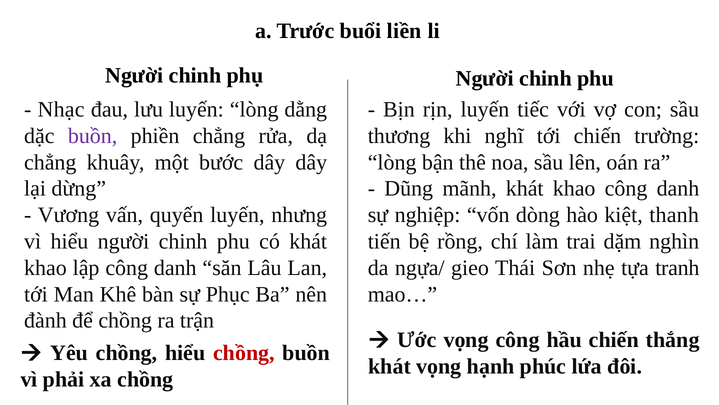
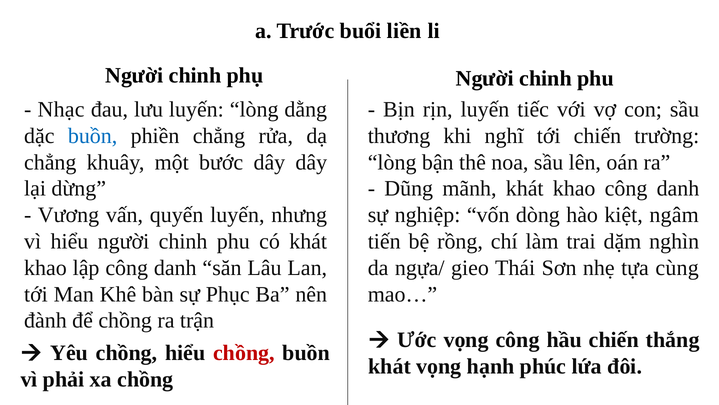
buồn at (93, 136) colour: purple -> blue
thanh: thanh -> ngâm
tranh: tranh -> cùng
